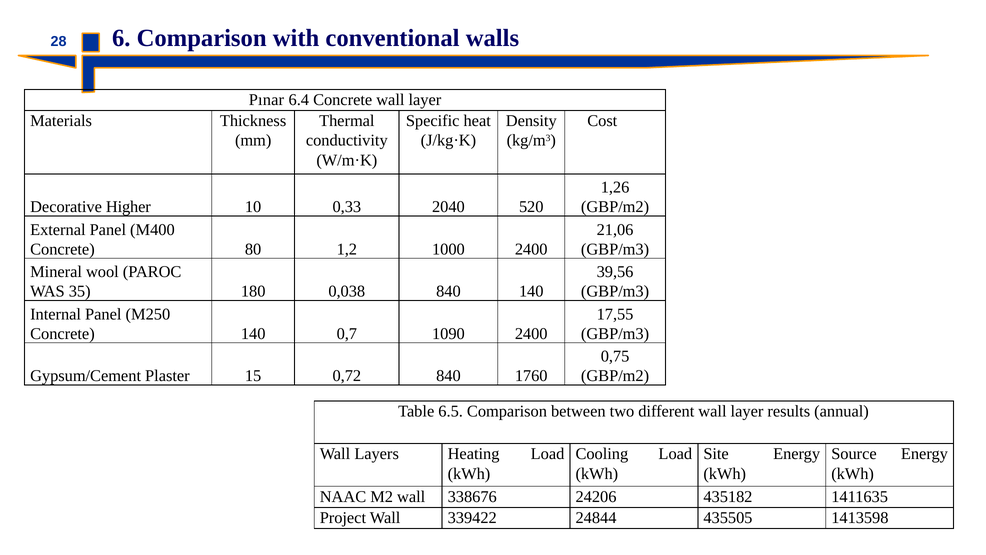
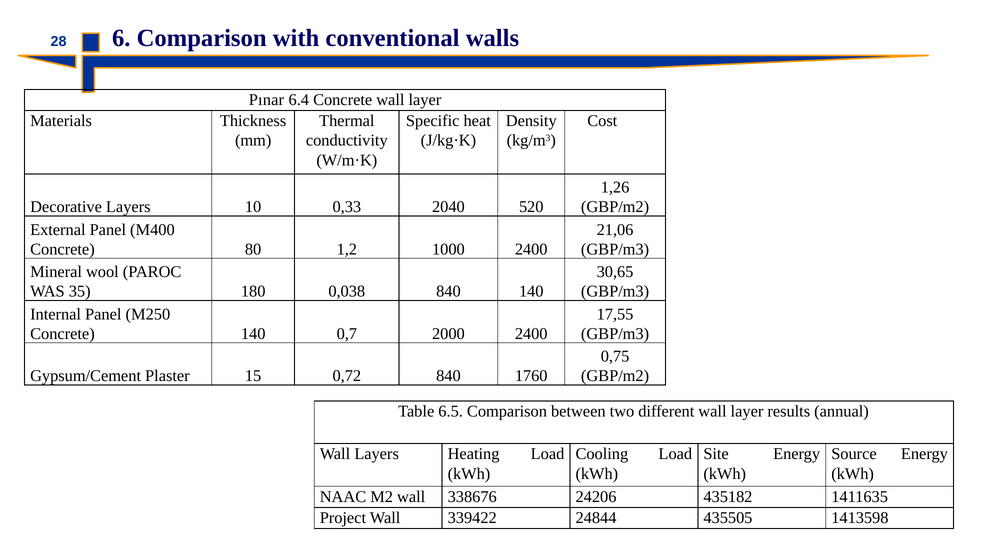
Decorative Higher: Higher -> Layers
39,56: 39,56 -> 30,65
1090: 1090 -> 2000
